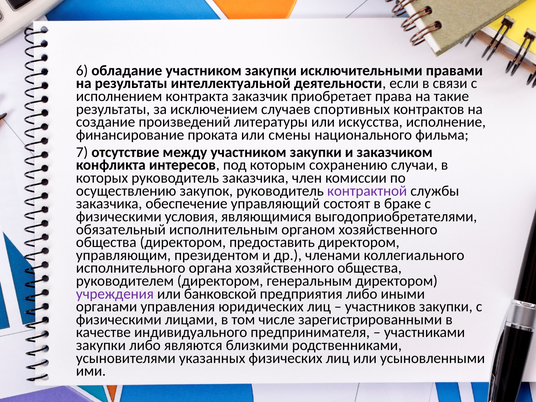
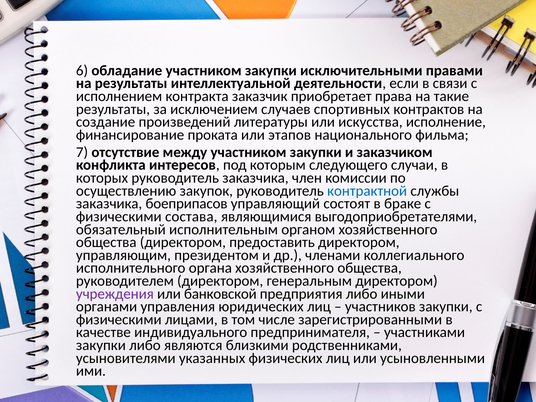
смены: смены -> этапов
сохранению: сохранению -> следующего
контрактной colour: purple -> blue
обеспечение: обеспечение -> боеприпасов
условия: условия -> состава
